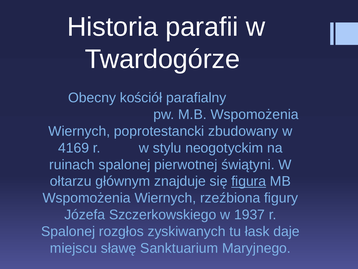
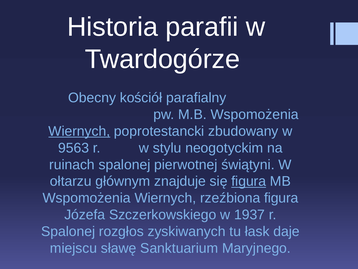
Wiernych at (79, 131) underline: none -> present
4169: 4169 -> 9563
rzeźbiona figury: figury -> figura
